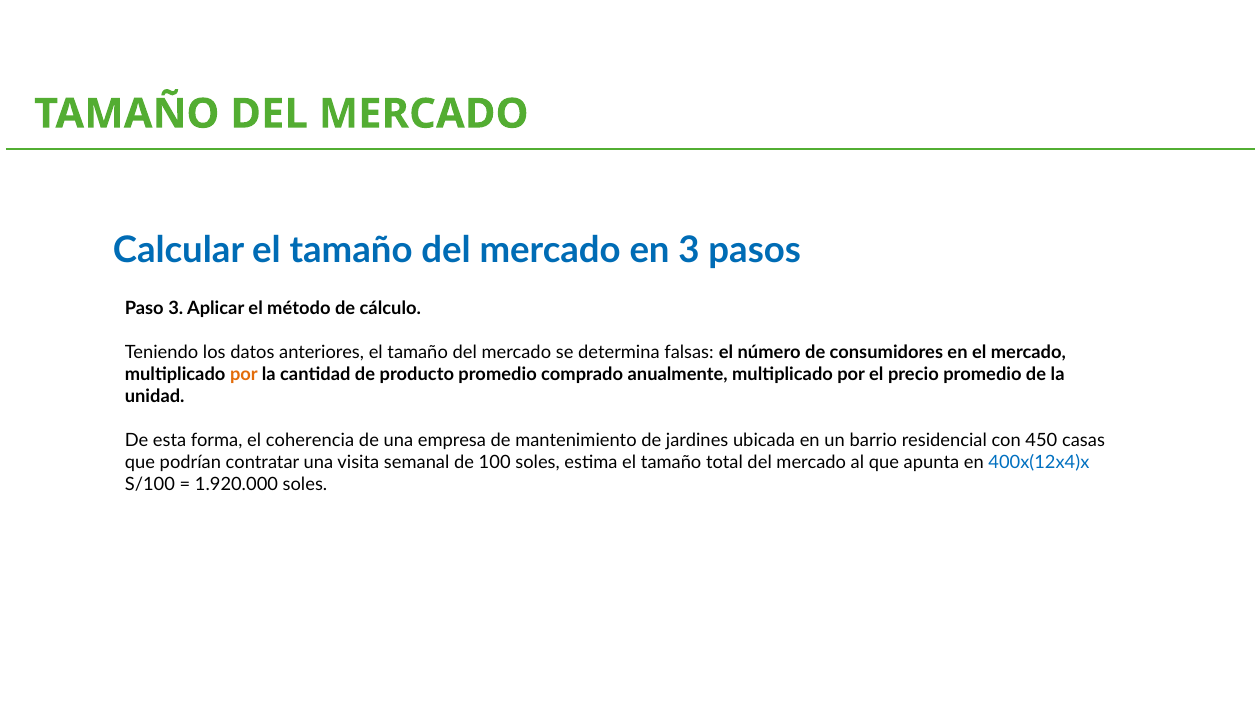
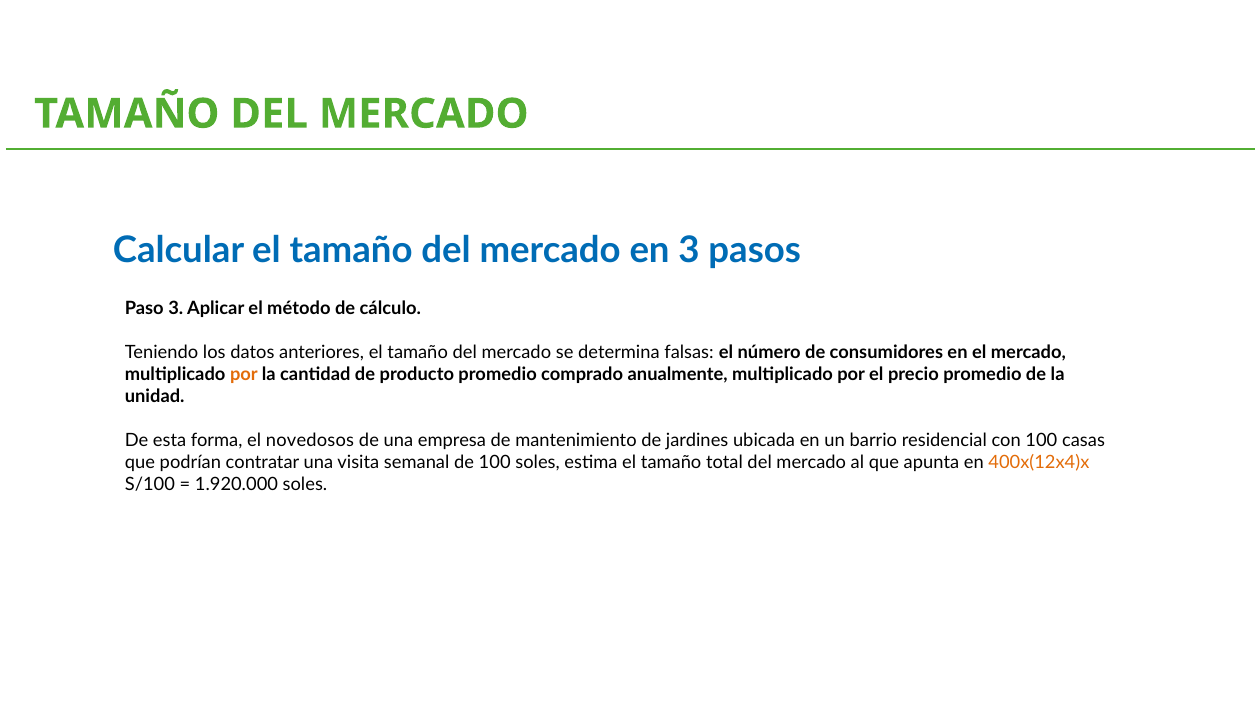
coherencia: coherencia -> novedosos
con 450: 450 -> 100
400x(12x4)x colour: blue -> orange
